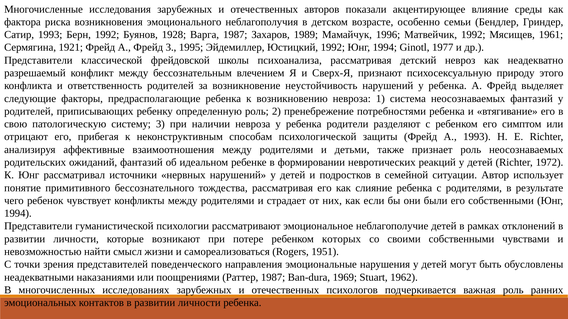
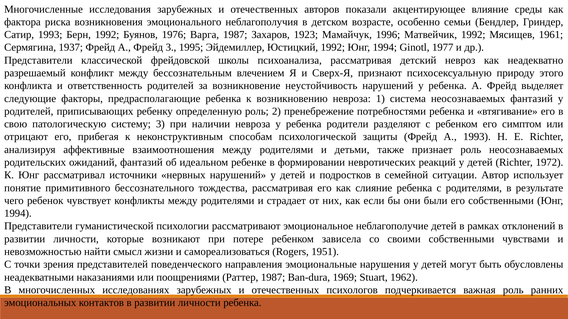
1928: 1928 -> 1976
1989: 1989 -> 1923
1921: 1921 -> 1937
которых: которых -> зависела
